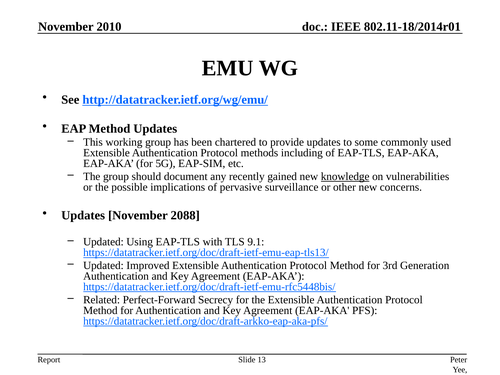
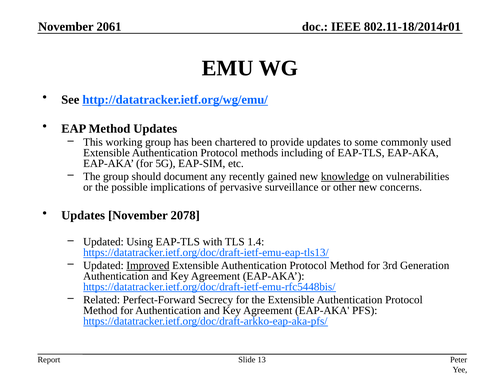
2010: 2010 -> 2061
2088: 2088 -> 2078
9.1: 9.1 -> 1.4
Improved underline: none -> present
